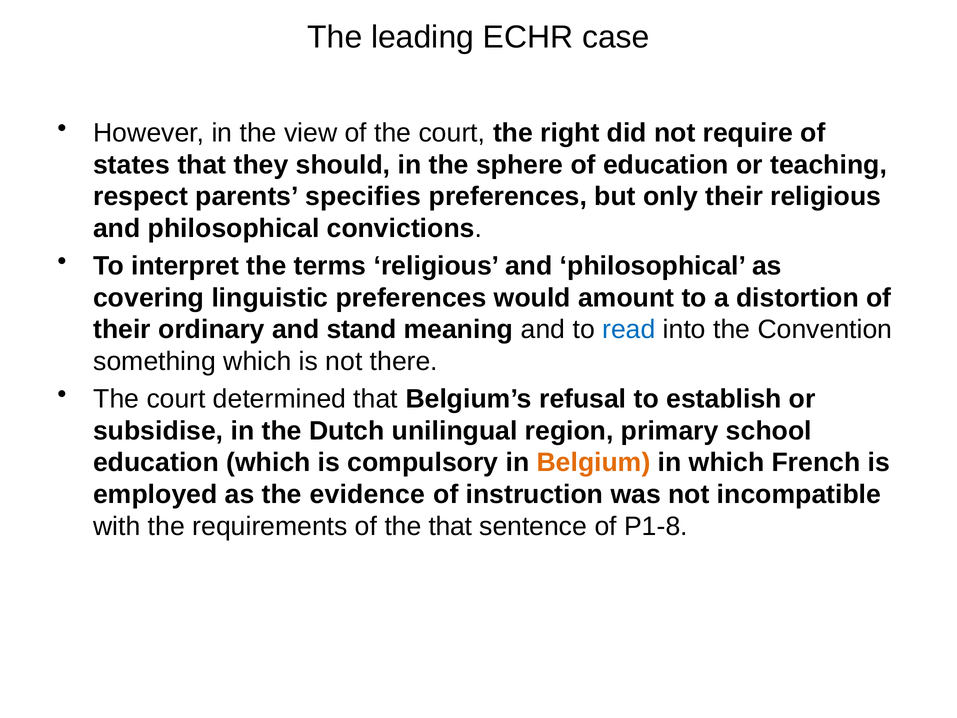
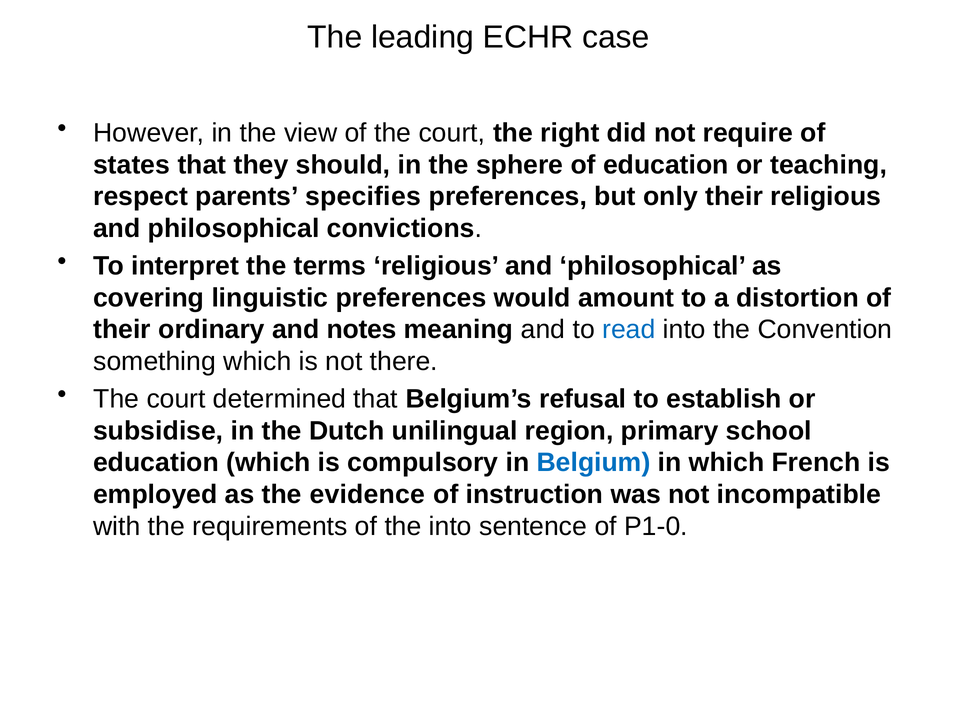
stand: stand -> notes
Belgium colour: orange -> blue
the that: that -> into
P1-8: P1-8 -> P1-0
